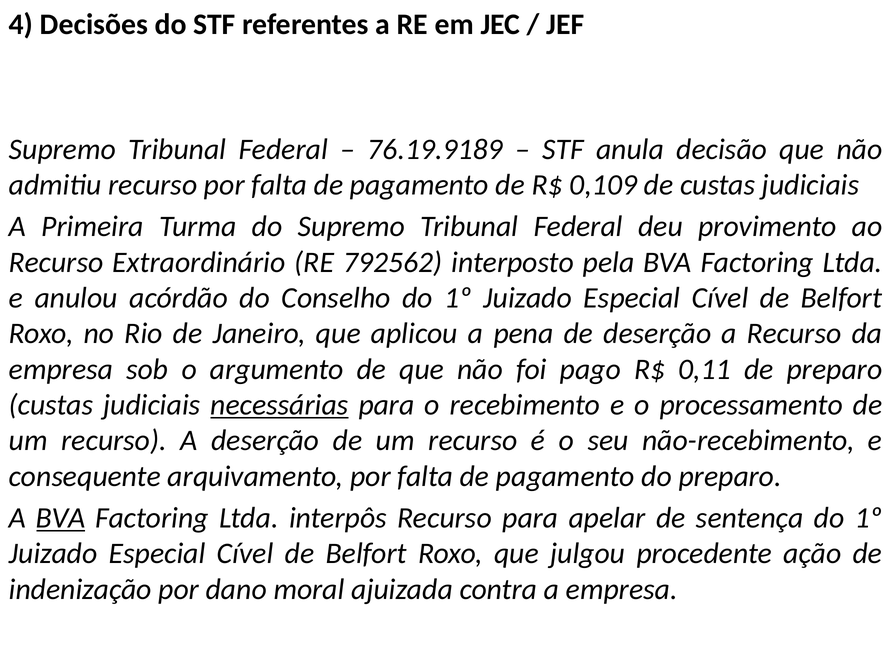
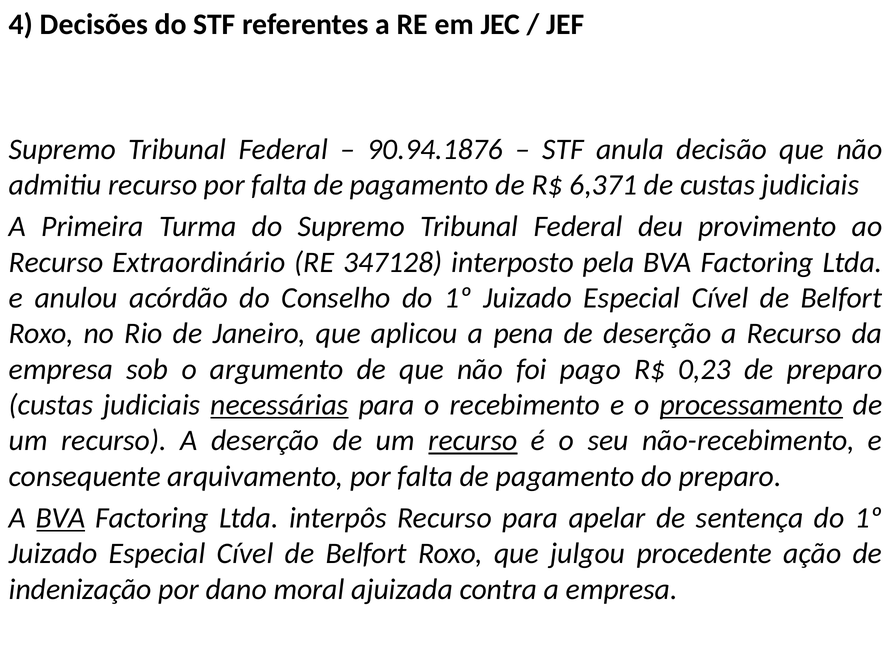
76.19.9189: 76.19.9189 -> 90.94.1876
0,109: 0,109 -> 6,371
792562: 792562 -> 347128
0,11: 0,11 -> 0,23
processamento underline: none -> present
recurso at (473, 441) underline: none -> present
